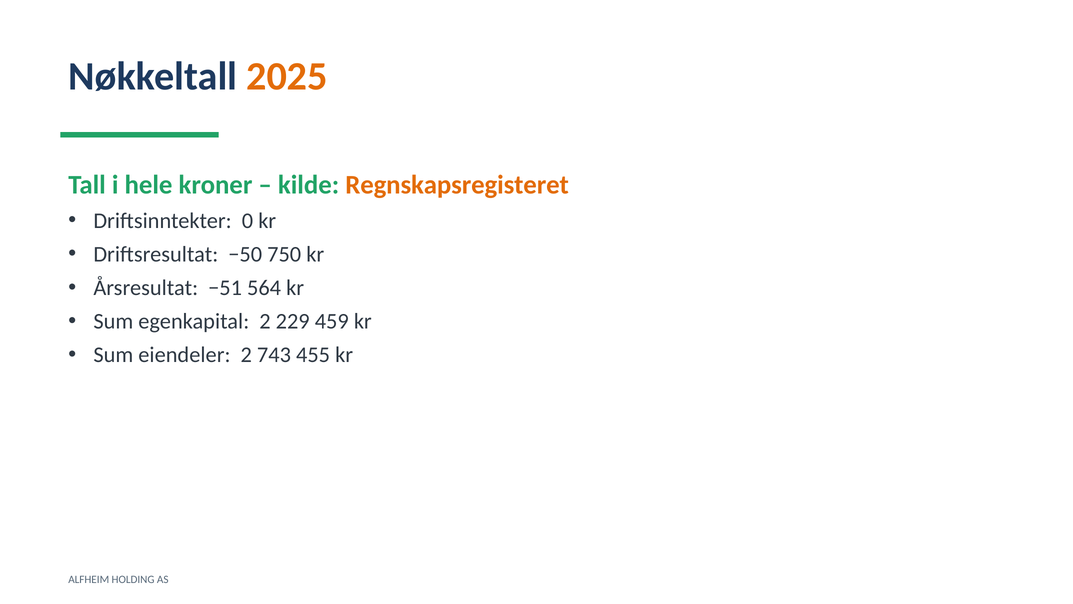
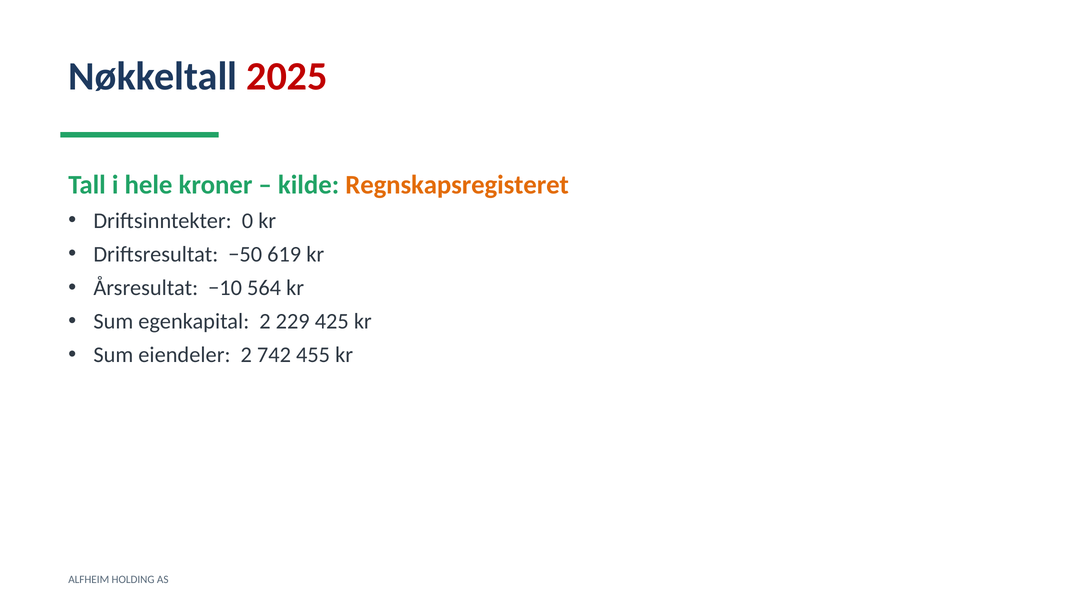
2025 colour: orange -> red
750: 750 -> 619
−51: −51 -> −10
459: 459 -> 425
743: 743 -> 742
